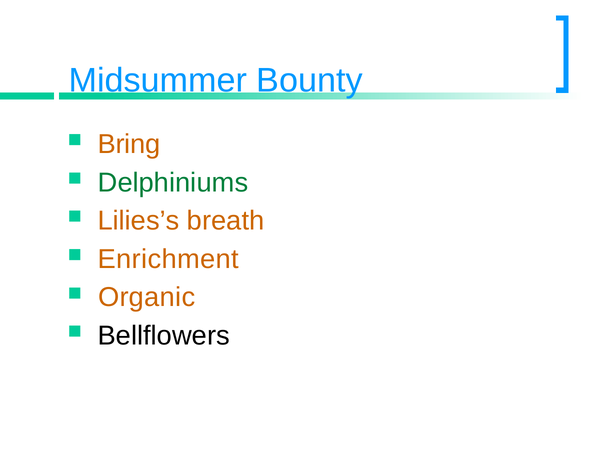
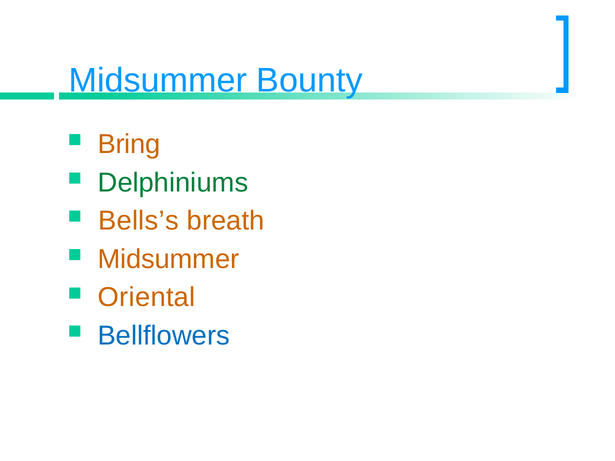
Lilies’s: Lilies’s -> Bells’s
Enrichment at (168, 259): Enrichment -> Midsummer
Organic: Organic -> Oriental
Bellflowers colour: black -> blue
